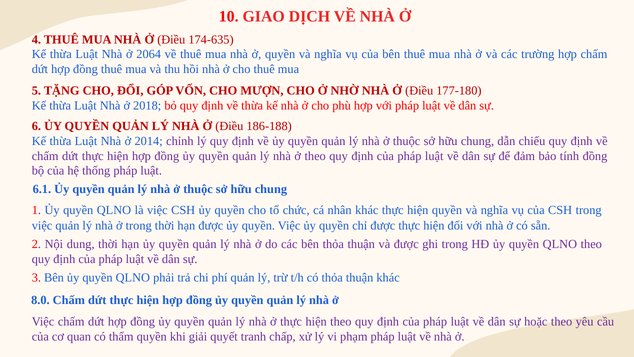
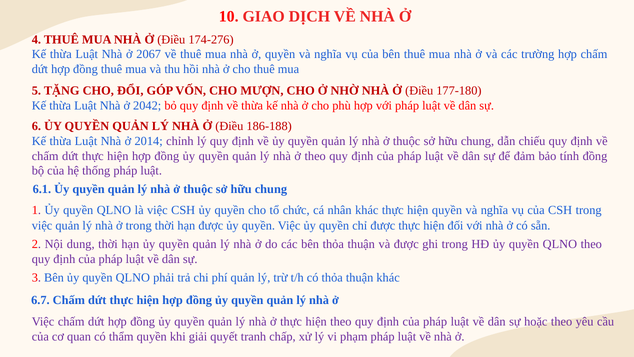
174-635: 174-635 -> 174-276
2064: 2064 -> 2067
2018: 2018 -> 2042
8.0: 8.0 -> 6.7
